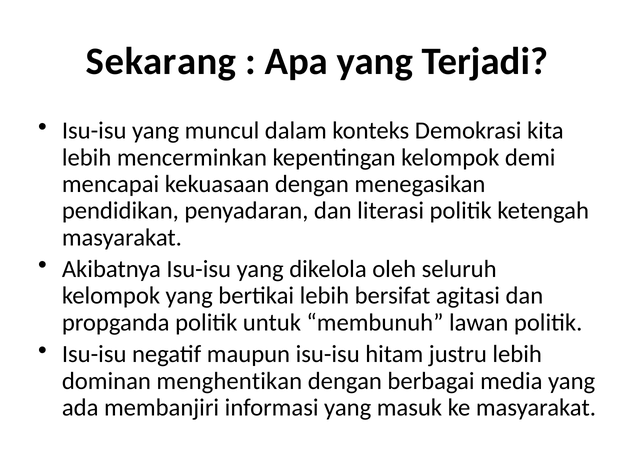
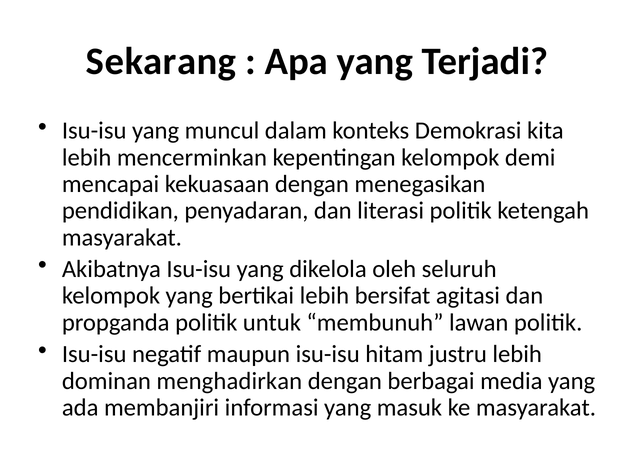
menghentikan: menghentikan -> menghadirkan
